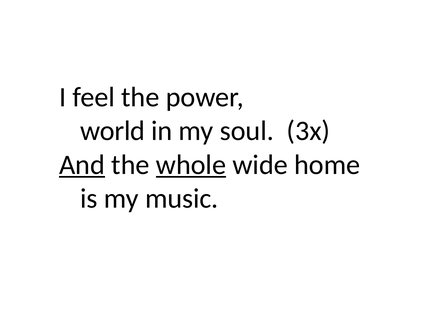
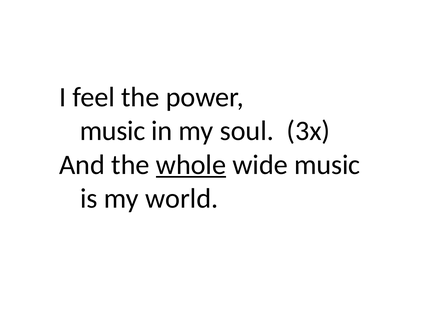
world at (113, 131): world -> music
And underline: present -> none
wide home: home -> music
music: music -> world
